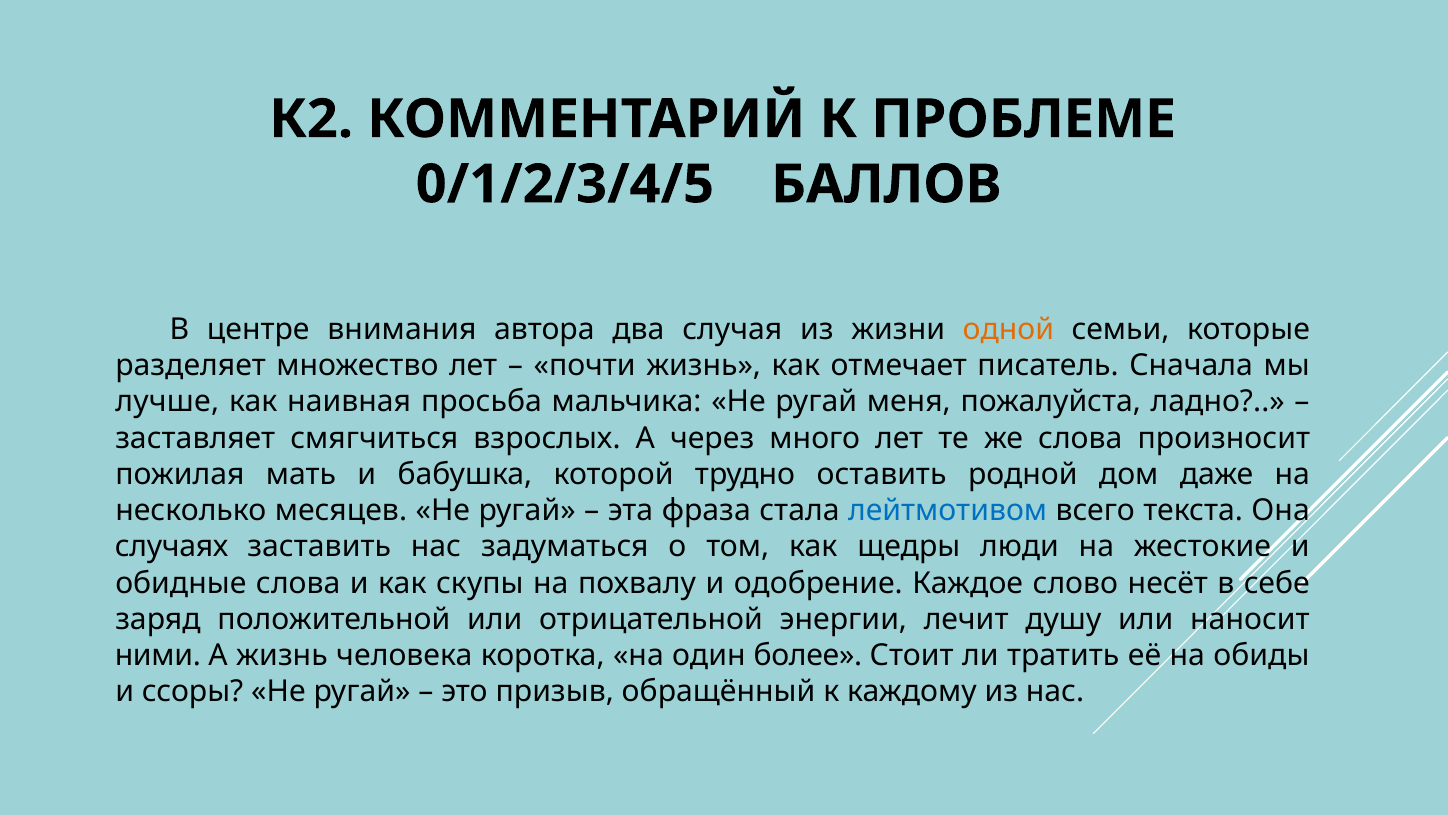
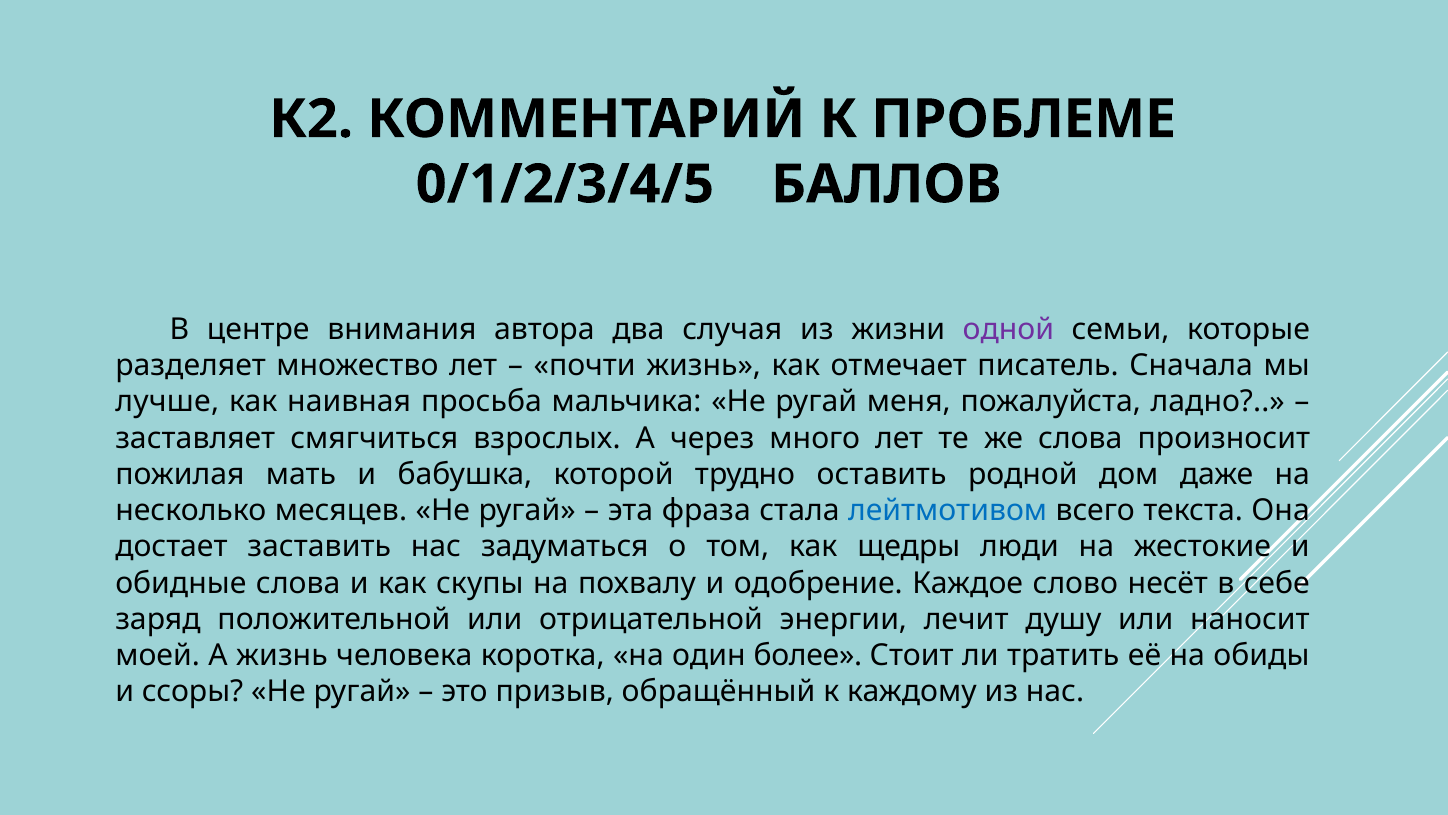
одной colour: orange -> purple
случаях: случаях -> достает
ними: ними -> моей
